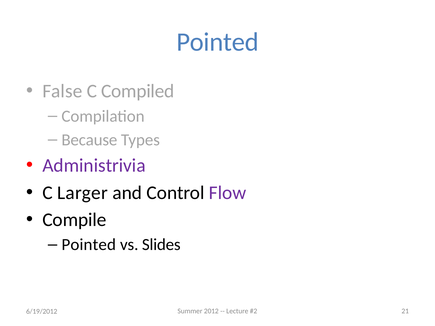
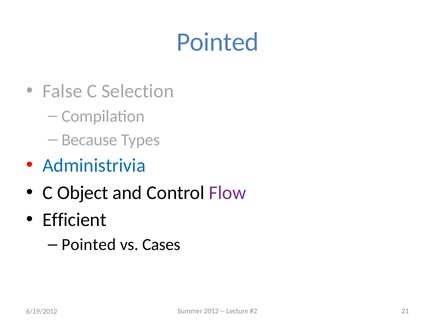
Compiled: Compiled -> Selection
Administrivia colour: purple -> blue
Larger: Larger -> Object
Compile: Compile -> Efficient
Slides: Slides -> Cases
